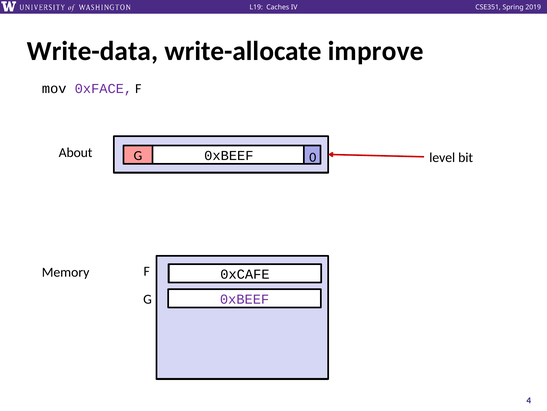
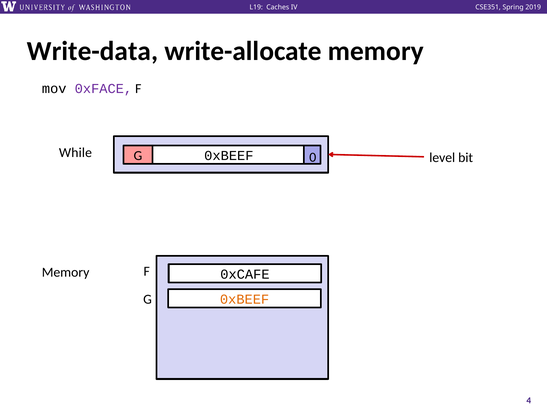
write-allocate improve: improve -> memory
About: About -> While
0xBEEF at (245, 299) colour: purple -> orange
